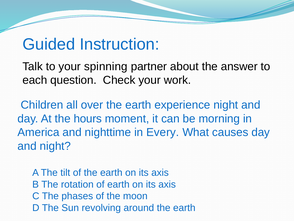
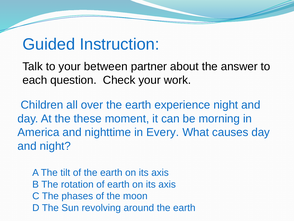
spinning: spinning -> between
hours: hours -> these
